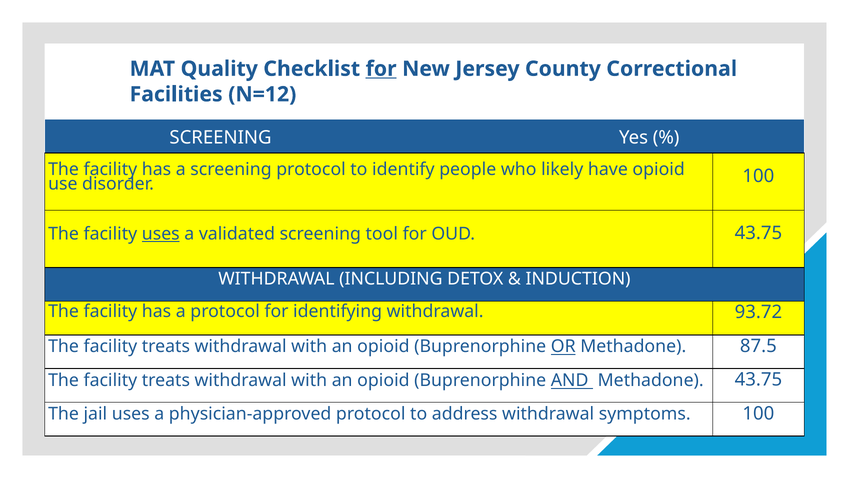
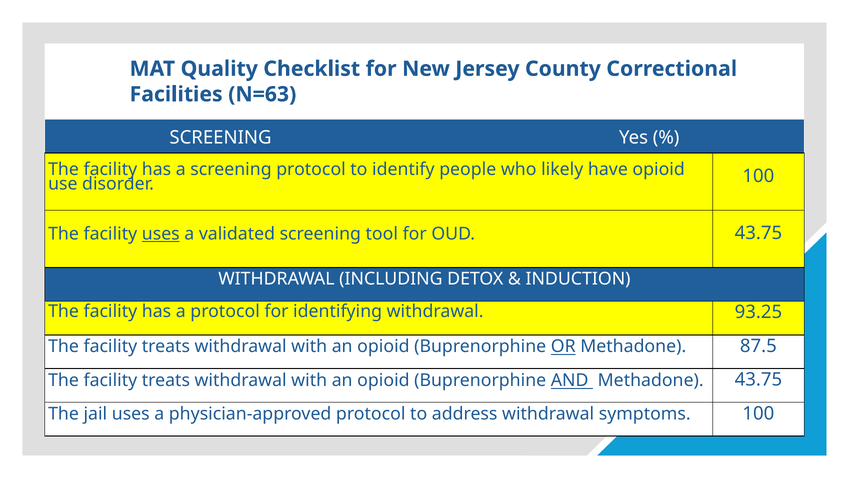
for at (381, 69) underline: present -> none
N=12: N=12 -> N=63
93.72: 93.72 -> 93.25
